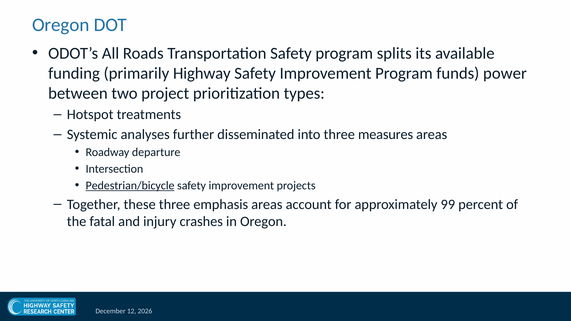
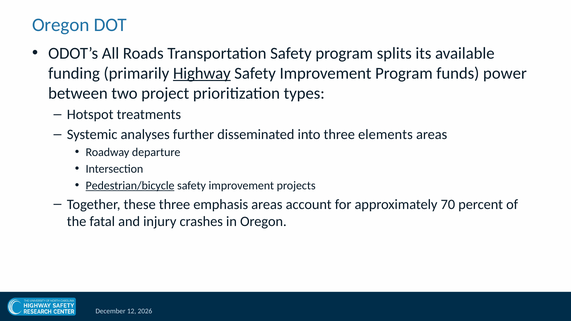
Highway underline: none -> present
measures: measures -> elements
99: 99 -> 70
